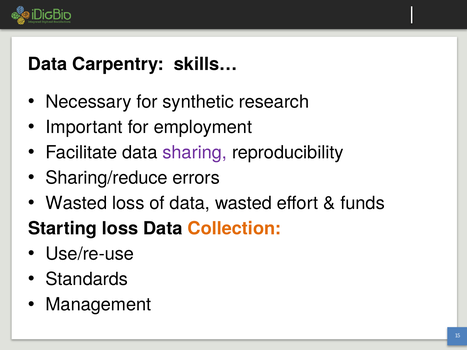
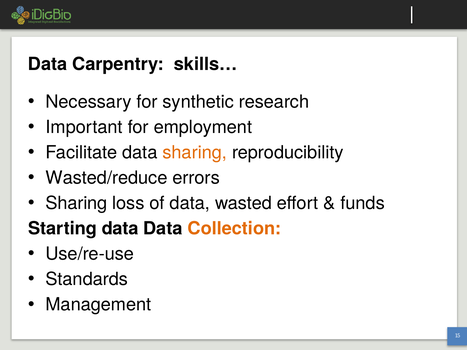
sharing at (195, 153) colour: purple -> orange
Sharing/reduce: Sharing/reduce -> Wasted/reduce
Wasted at (76, 203): Wasted -> Sharing
Starting loss: loss -> data
